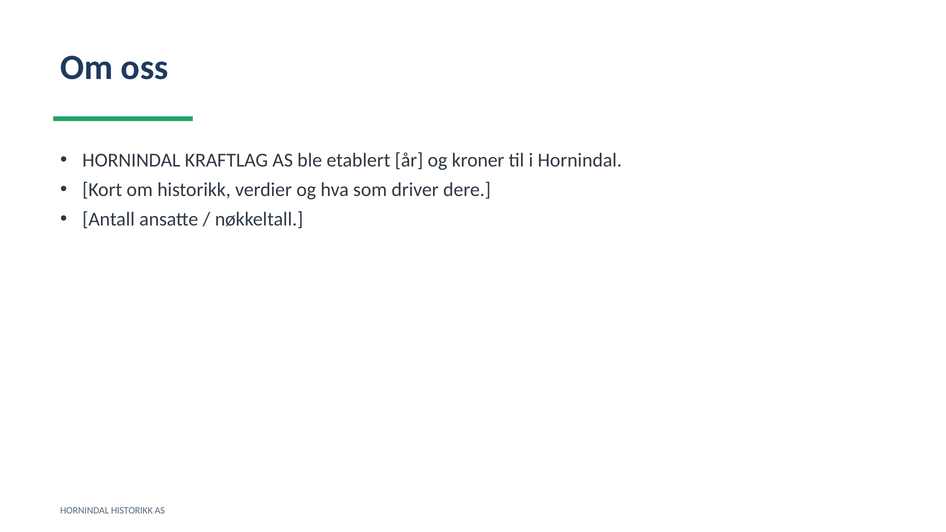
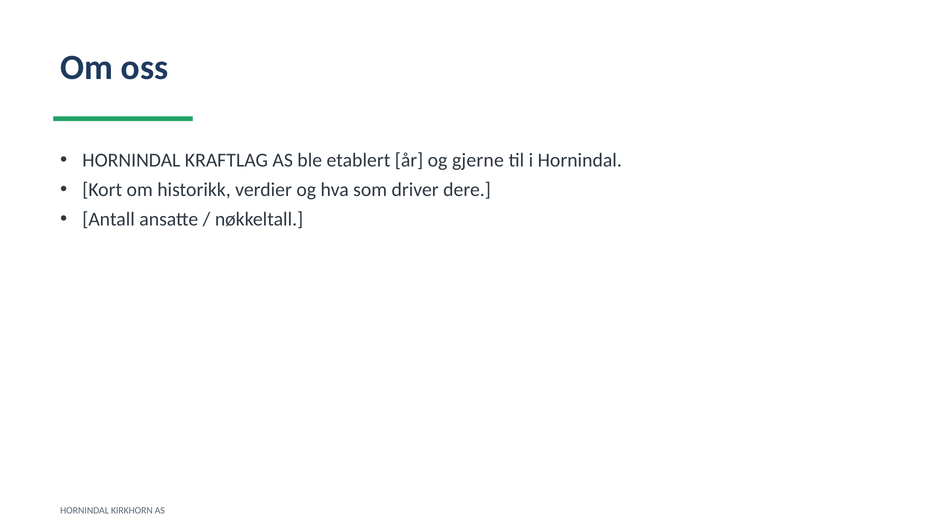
kroner: kroner -> gjerne
HORNINDAL HISTORIKK: HISTORIKK -> KIRKHORN
